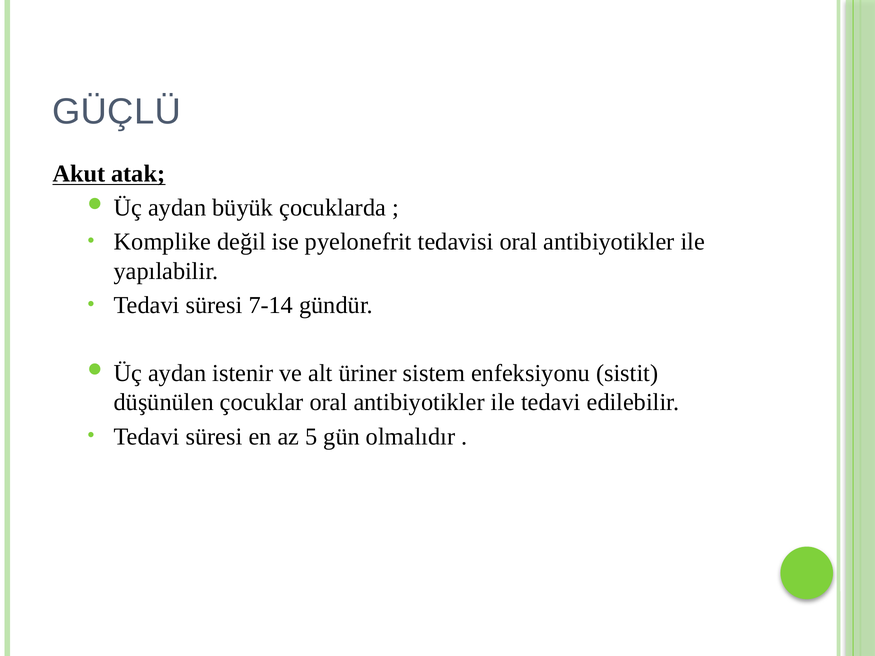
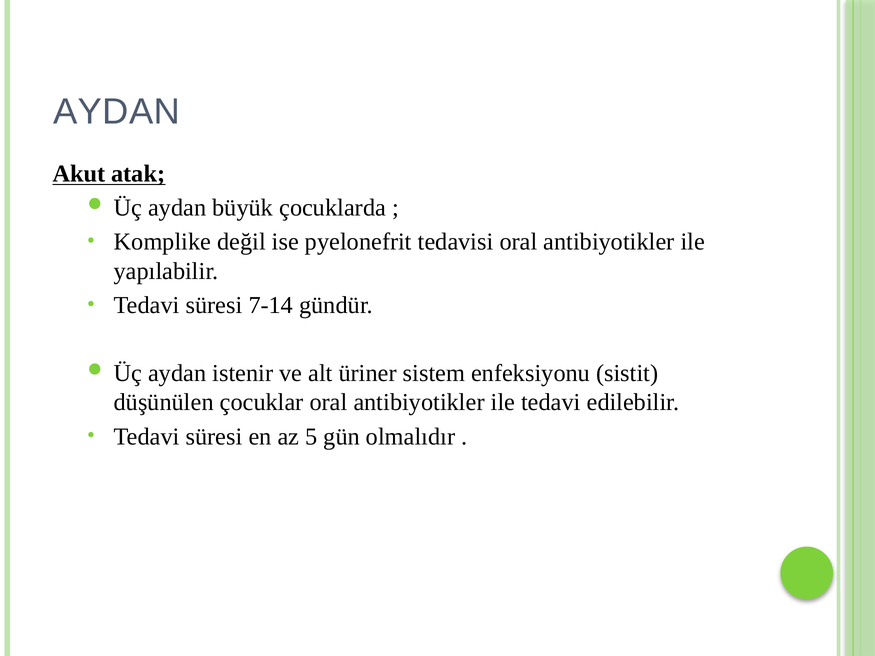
GÜÇLÜ at (117, 112): GÜÇLÜ -> AYDAN
